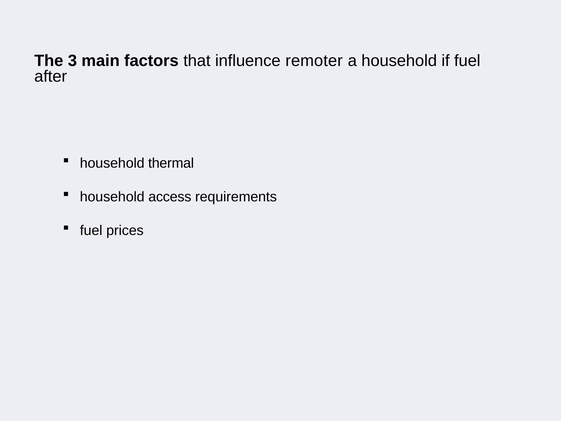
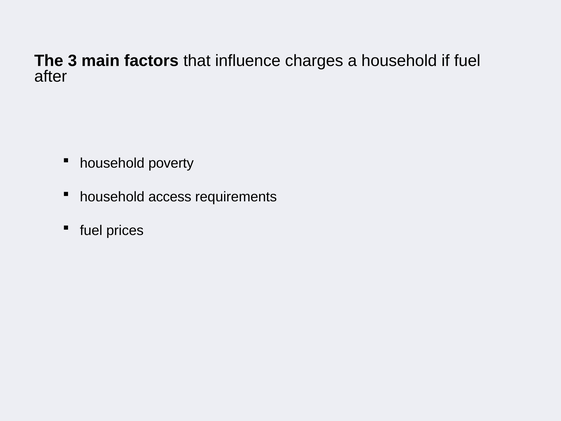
remoter: remoter -> charges
thermal: thermal -> poverty
